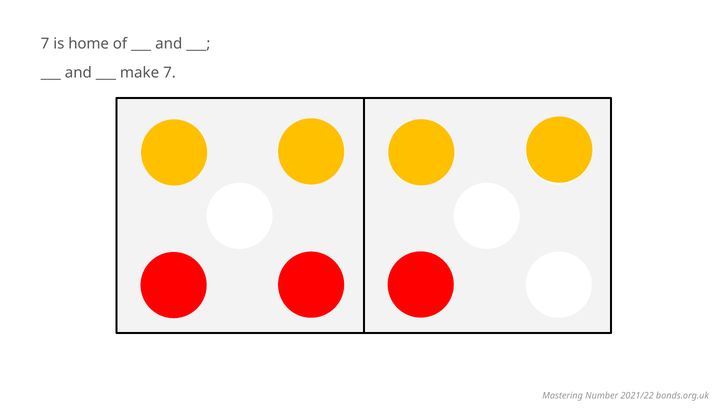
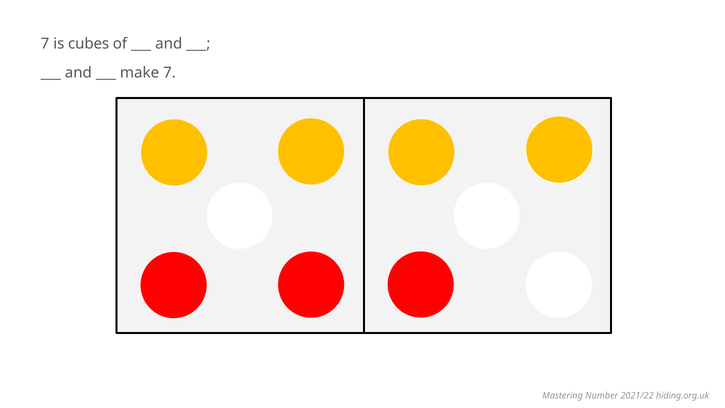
home: home -> cubes
bonds.org.uk: bonds.org.uk -> hiding.org.uk
